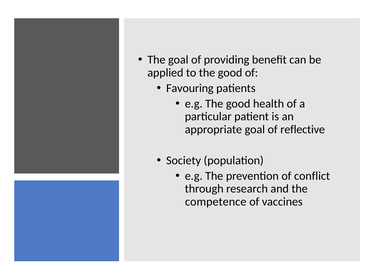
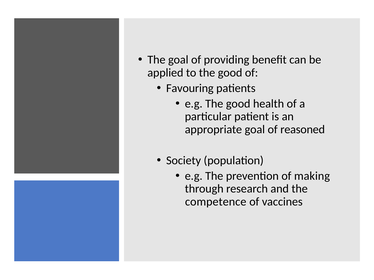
reflective: reflective -> reasoned
conflict: conflict -> making
